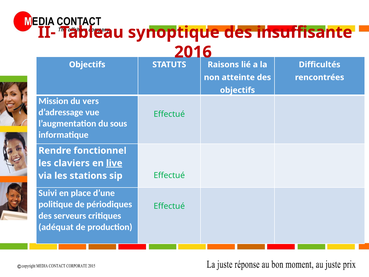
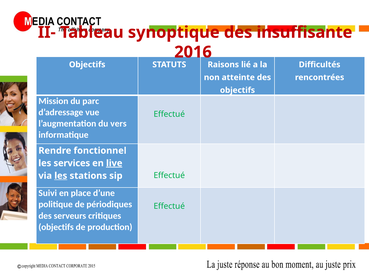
vers: vers -> parc
sous: sous -> vers
claviers: claviers -> services
les at (61, 176) underline: none -> present
adéquat at (56, 227): adéquat -> objectifs
